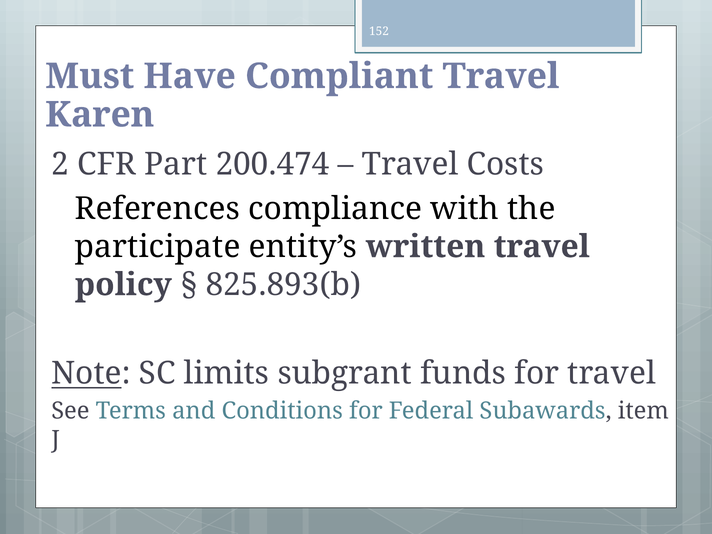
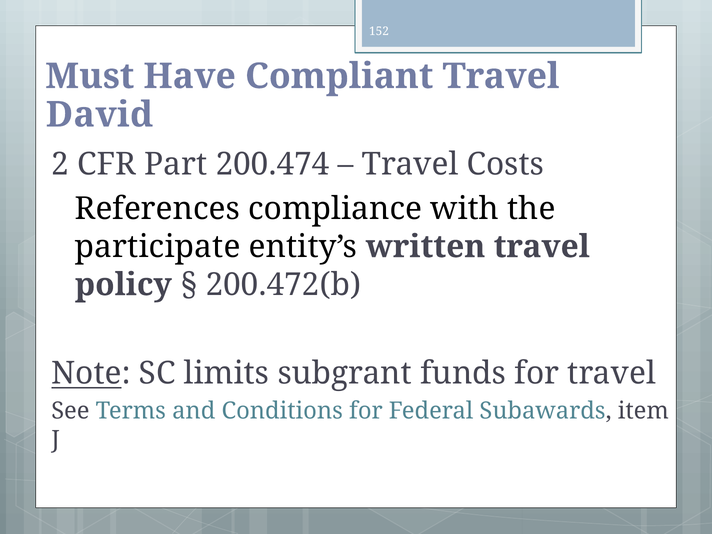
Karen: Karen -> David
825.893(b: 825.893(b -> 200.472(b
